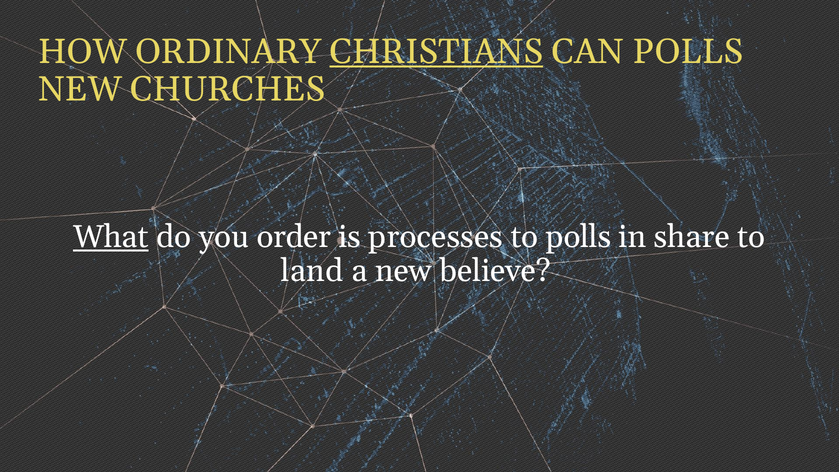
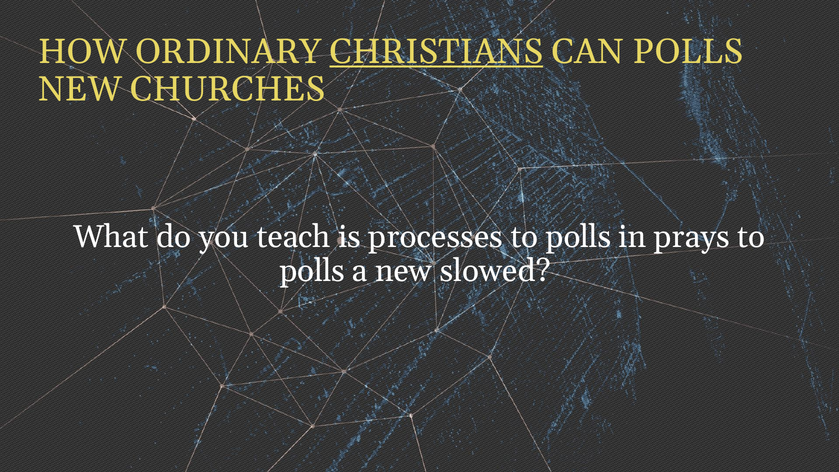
What underline: present -> none
order: order -> teach
share: share -> prays
land at (312, 271): land -> polls
believe: believe -> slowed
